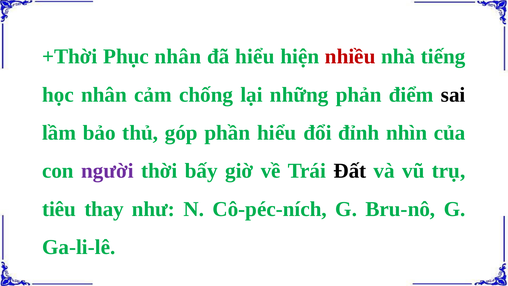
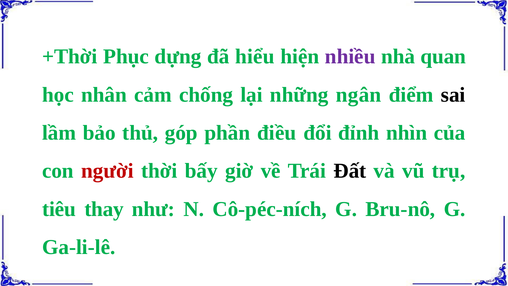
Phục nhân: nhân -> dựng
nhiều colour: red -> purple
tiếng: tiếng -> quan
phản: phản -> ngân
phần hiểu: hiểu -> điều
người colour: purple -> red
